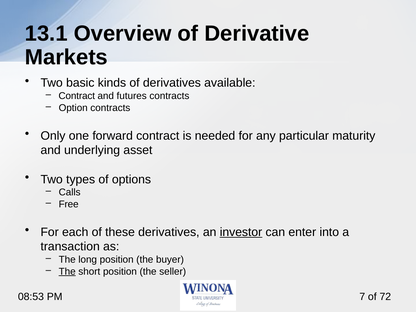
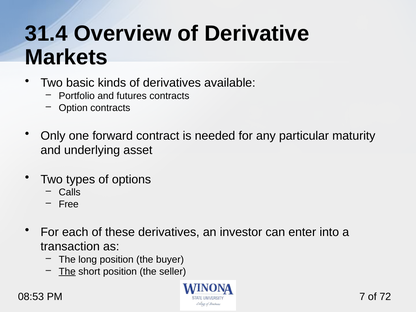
13.1: 13.1 -> 31.4
Contract at (77, 96): Contract -> Portfolio
investor underline: present -> none
